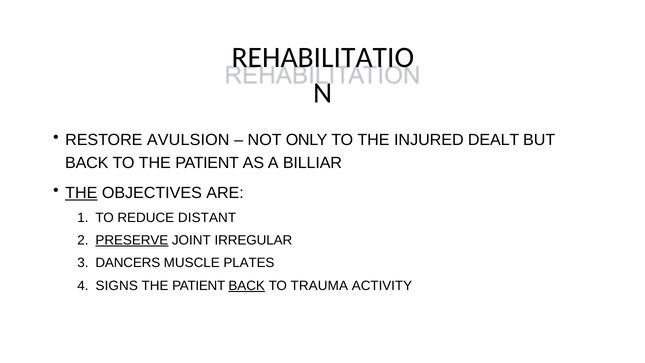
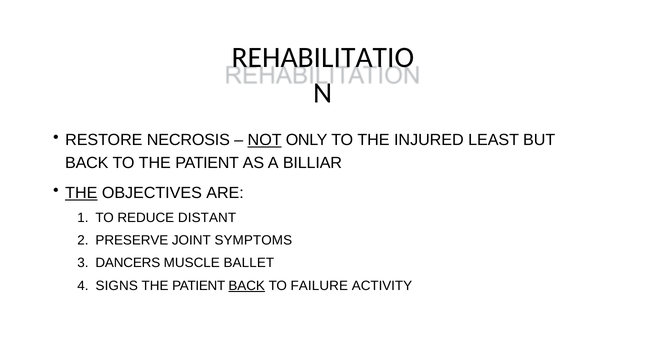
AVULSION: AVULSION -> NECROSIS
NOT underline: none -> present
DEALT: DEALT -> LEAST
PRESERVE underline: present -> none
IRREGULAR: IRREGULAR -> SYMPTOMS
PLATES: PLATES -> BALLET
TRAUMA: TRAUMA -> FAILURE
